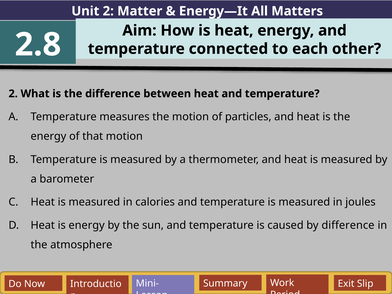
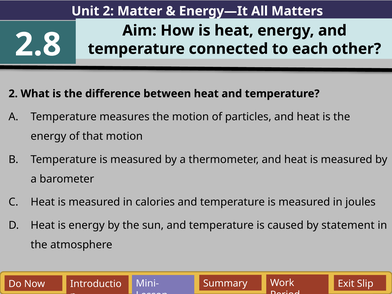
by difference: difference -> statement
